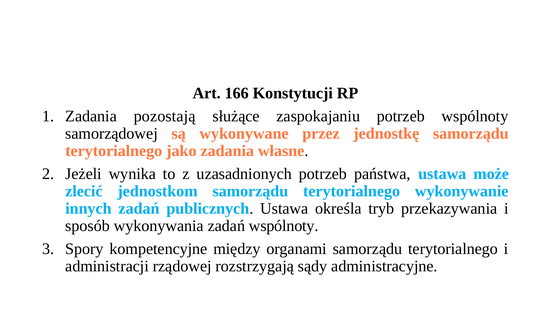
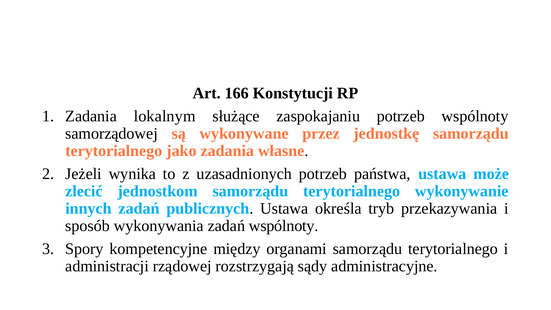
pozostają: pozostają -> lokalnym
